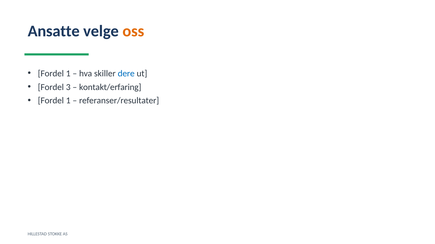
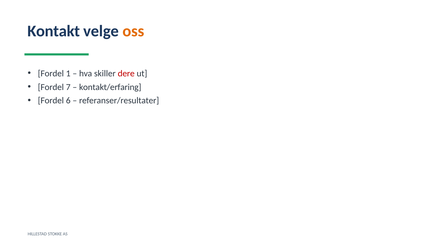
Ansatte: Ansatte -> Kontakt
dere colour: blue -> red
3: 3 -> 7
1 at (68, 101): 1 -> 6
